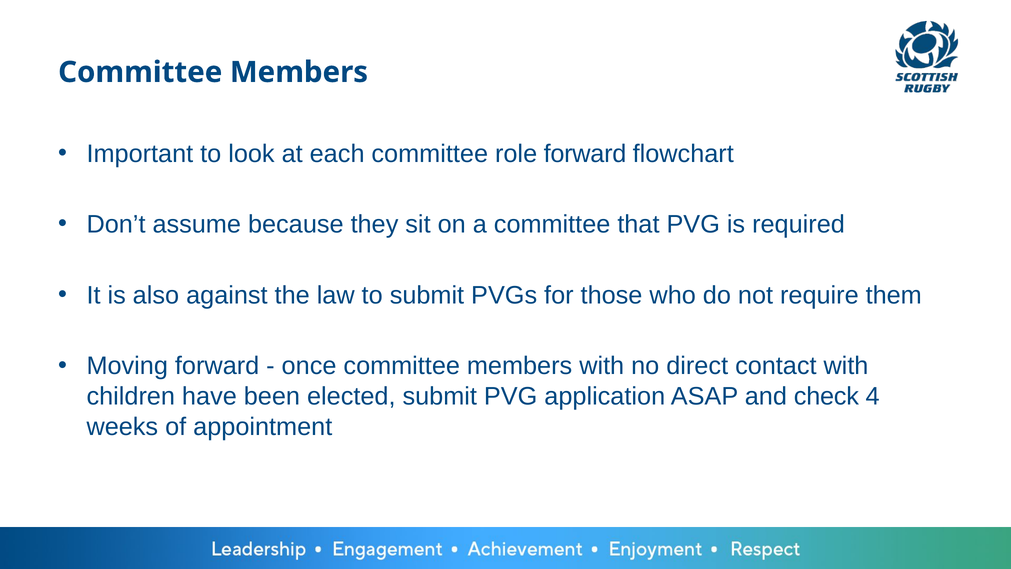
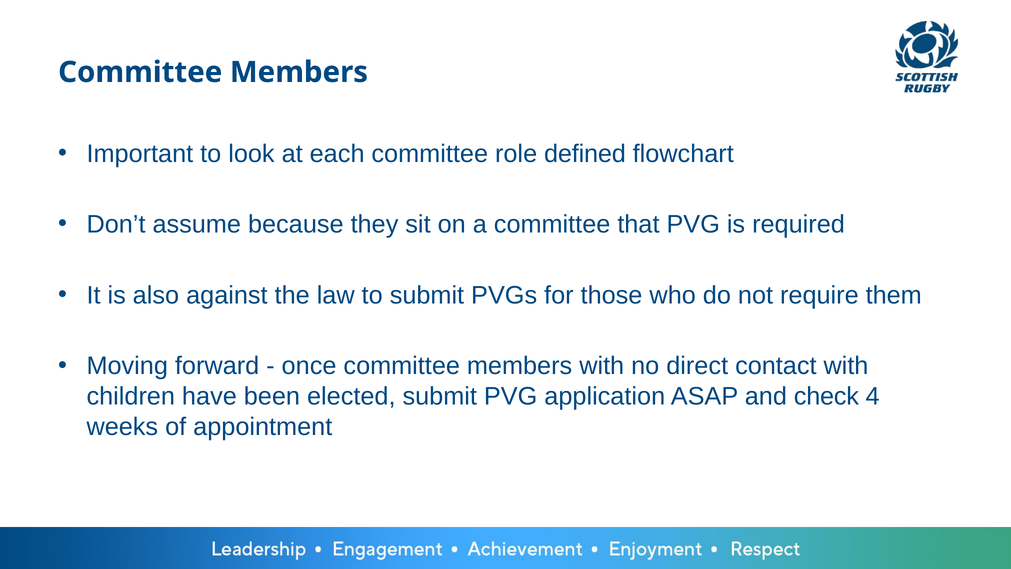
role forward: forward -> defined
